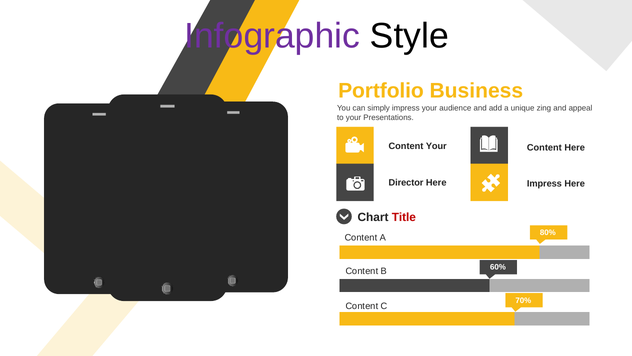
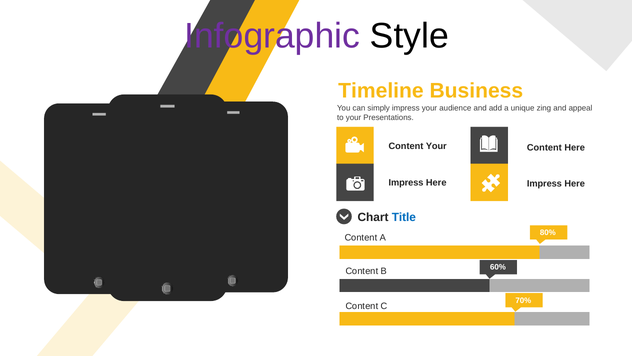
Portfolio: Portfolio -> Timeline
Director at (406, 183): Director -> Impress
Title colour: red -> blue
